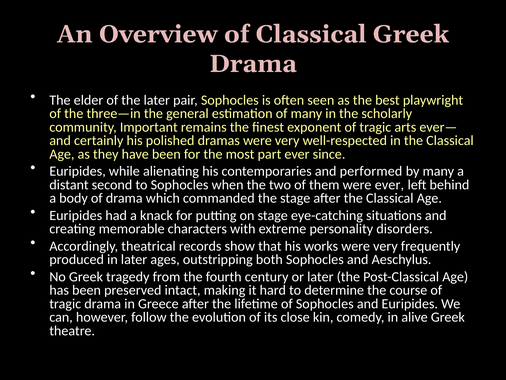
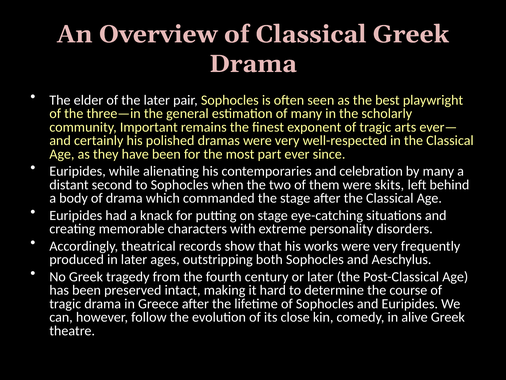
performed: performed -> celebration
were ever: ever -> skits
